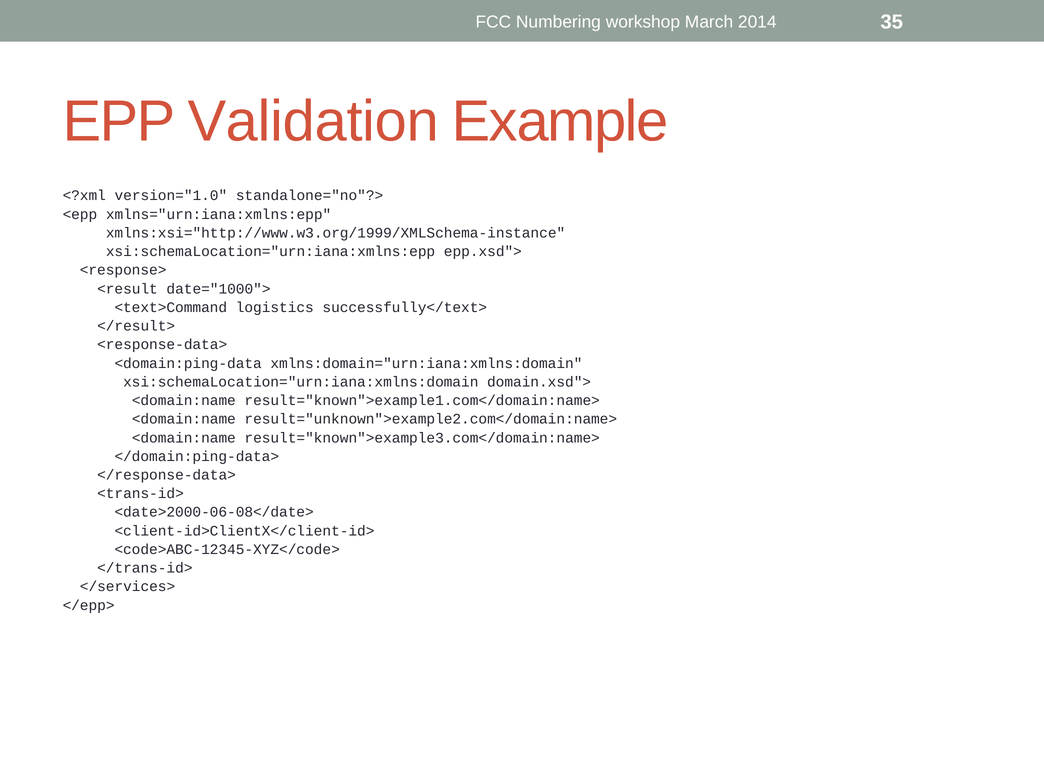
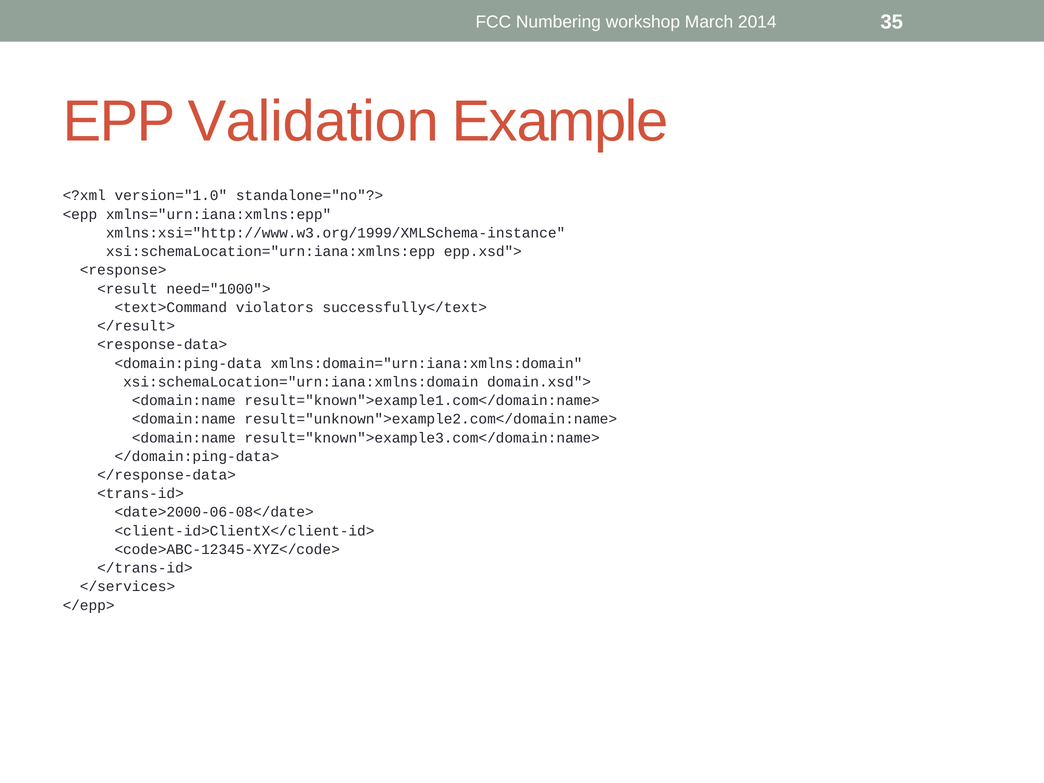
date="1000">: date="1000"> -> need="1000">
logistics: logistics -> violators
